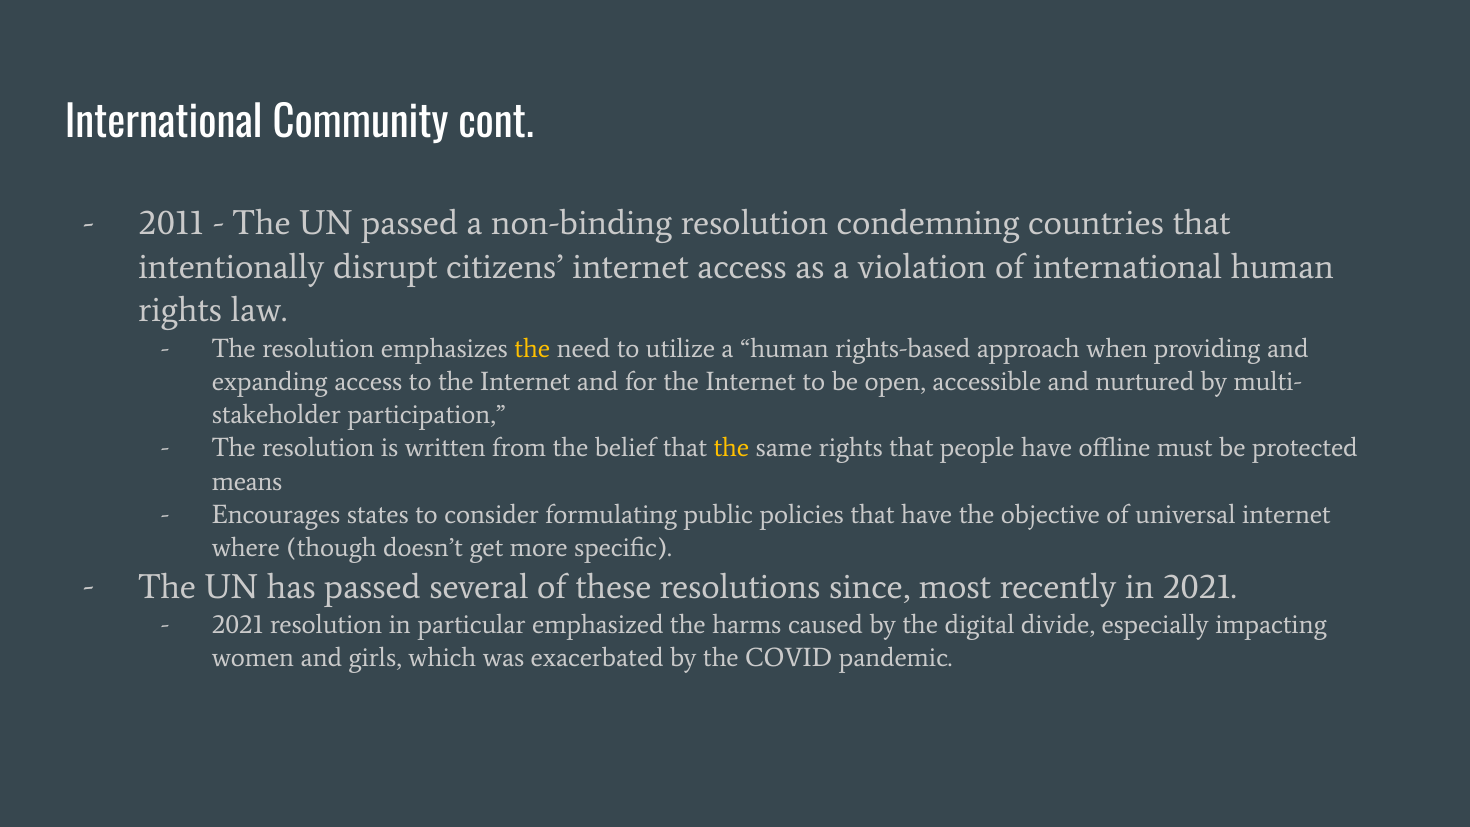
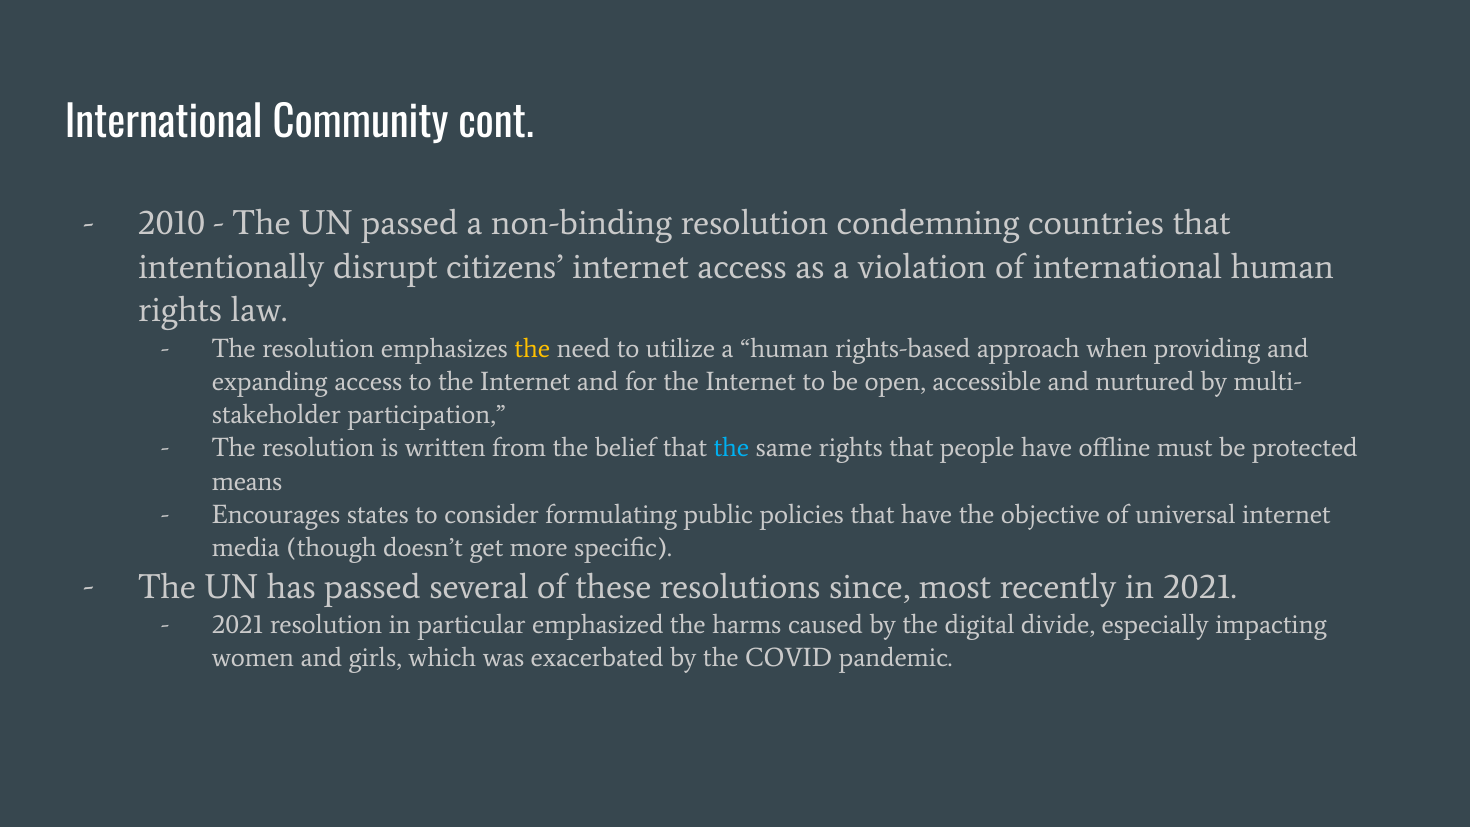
2011: 2011 -> 2010
the at (731, 448) colour: yellow -> light blue
where: where -> media
